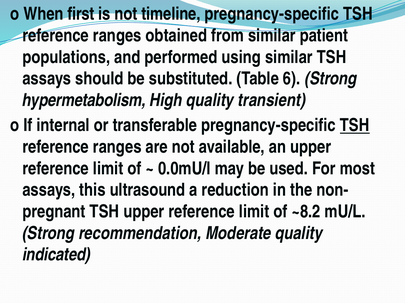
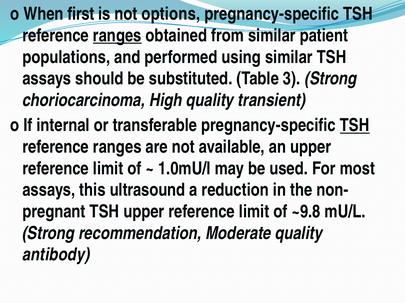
timeline: timeline -> options
ranges at (117, 36) underline: none -> present
6: 6 -> 3
hypermetabolism: hypermetabolism -> choriocarcinoma
0.0mU/l: 0.0mU/l -> 1.0mU/l
~8.2: ~8.2 -> ~9.8
indicated: indicated -> antibody
